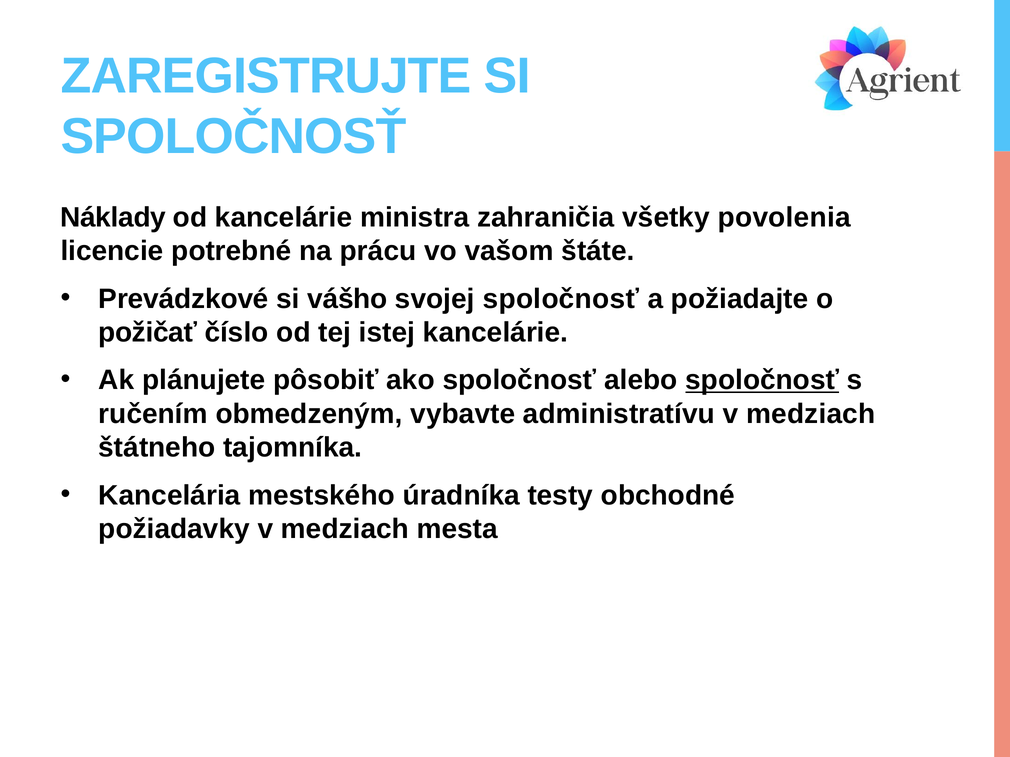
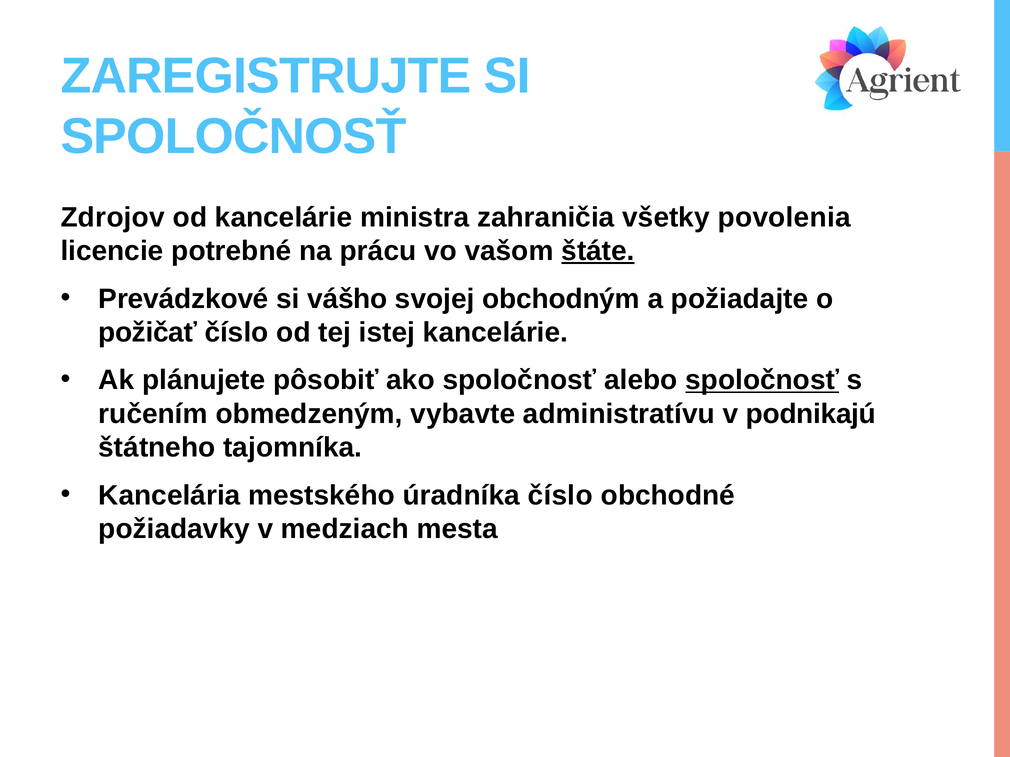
Náklady: Náklady -> Zdrojov
štáte underline: none -> present
svojej spoločnosť: spoločnosť -> obchodným
administratívu v medziach: medziach -> podnikajú
úradníka testy: testy -> číslo
